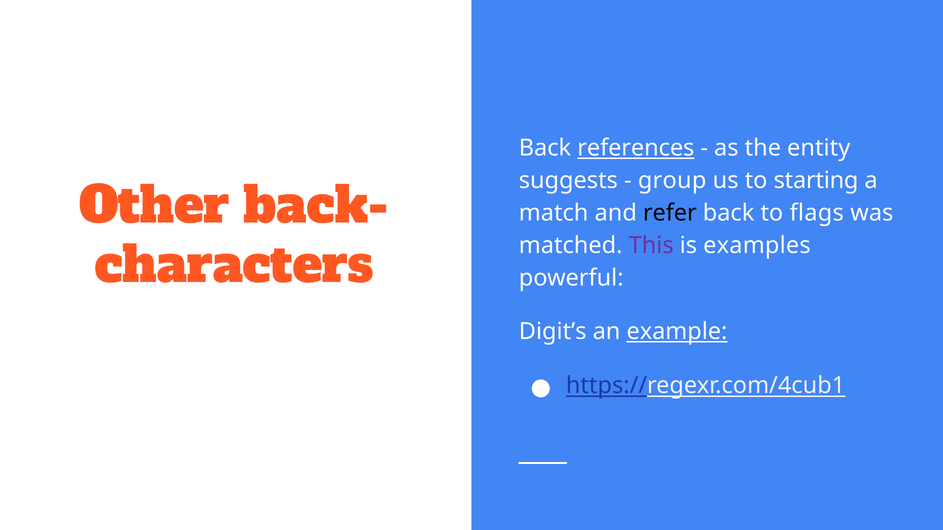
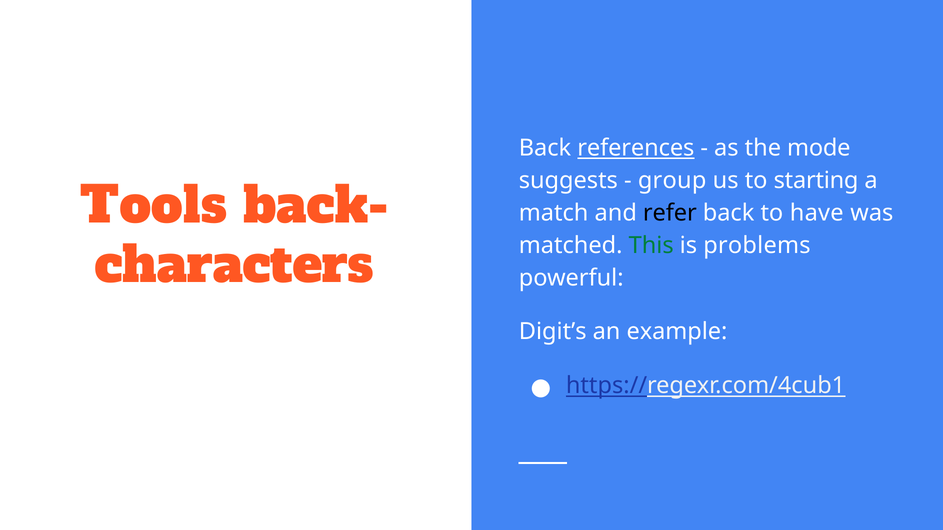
entity: entity -> mode
Other: Other -> Tools
flags: flags -> have
This colour: purple -> green
examples: examples -> problems
example underline: present -> none
